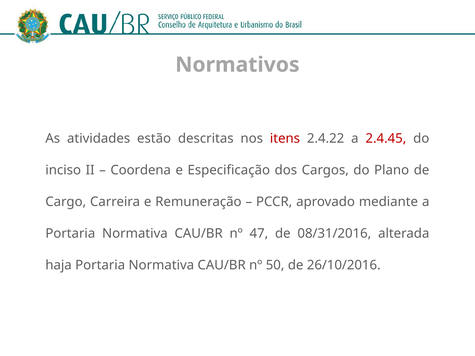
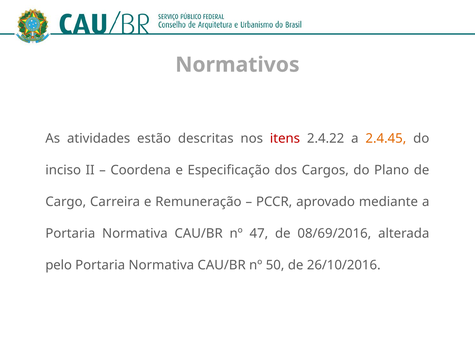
2.4.45 colour: red -> orange
08/31/2016: 08/31/2016 -> 08/69/2016
haja: haja -> pelo
